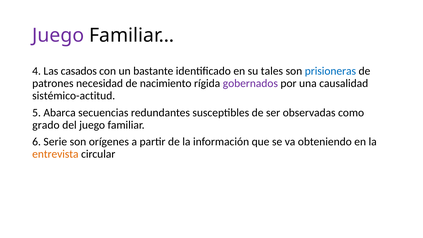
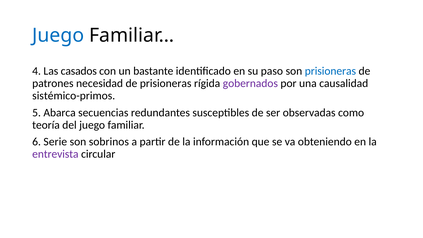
Juego at (58, 36) colour: purple -> blue
tales: tales -> paso
de nacimiento: nacimiento -> prisioneras
sistémico-actitud: sistémico-actitud -> sistémico-primos
grado: grado -> teoría
orígenes: orígenes -> sobrinos
entrevista colour: orange -> purple
